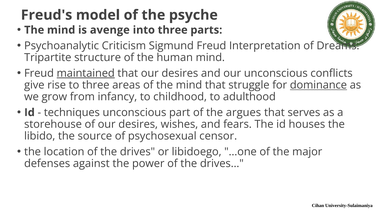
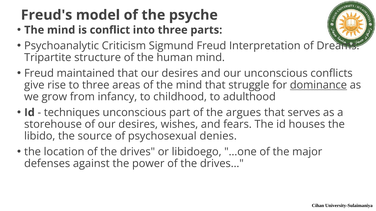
avenge: avenge -> conflict
maintained underline: present -> none
censor: censor -> denies
